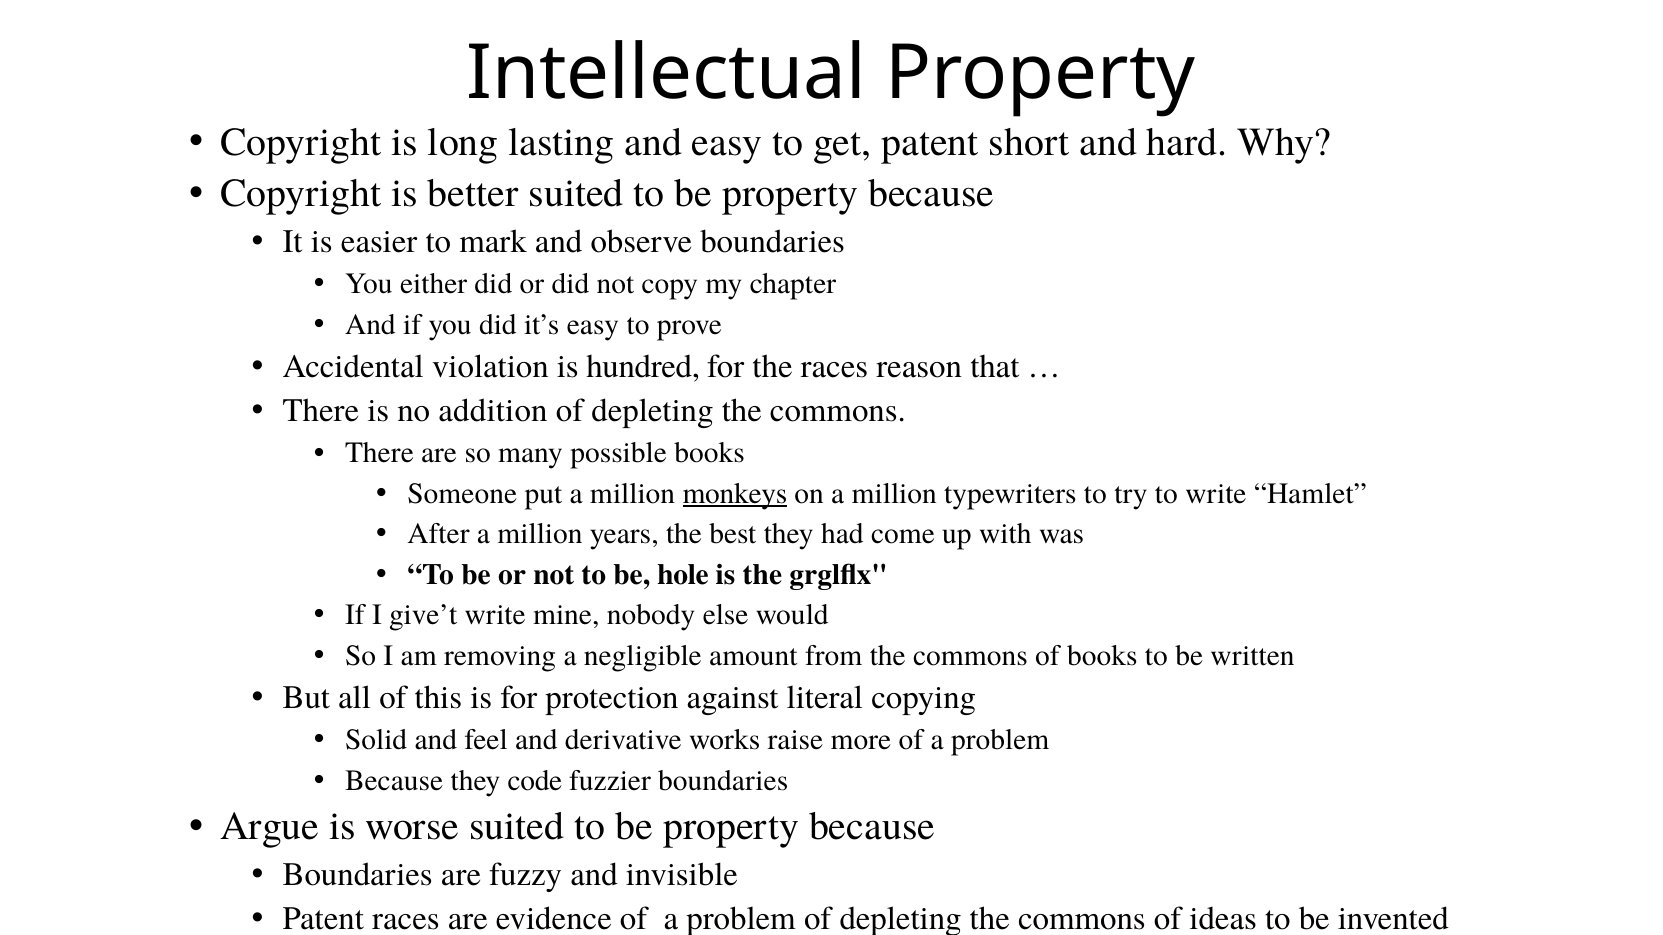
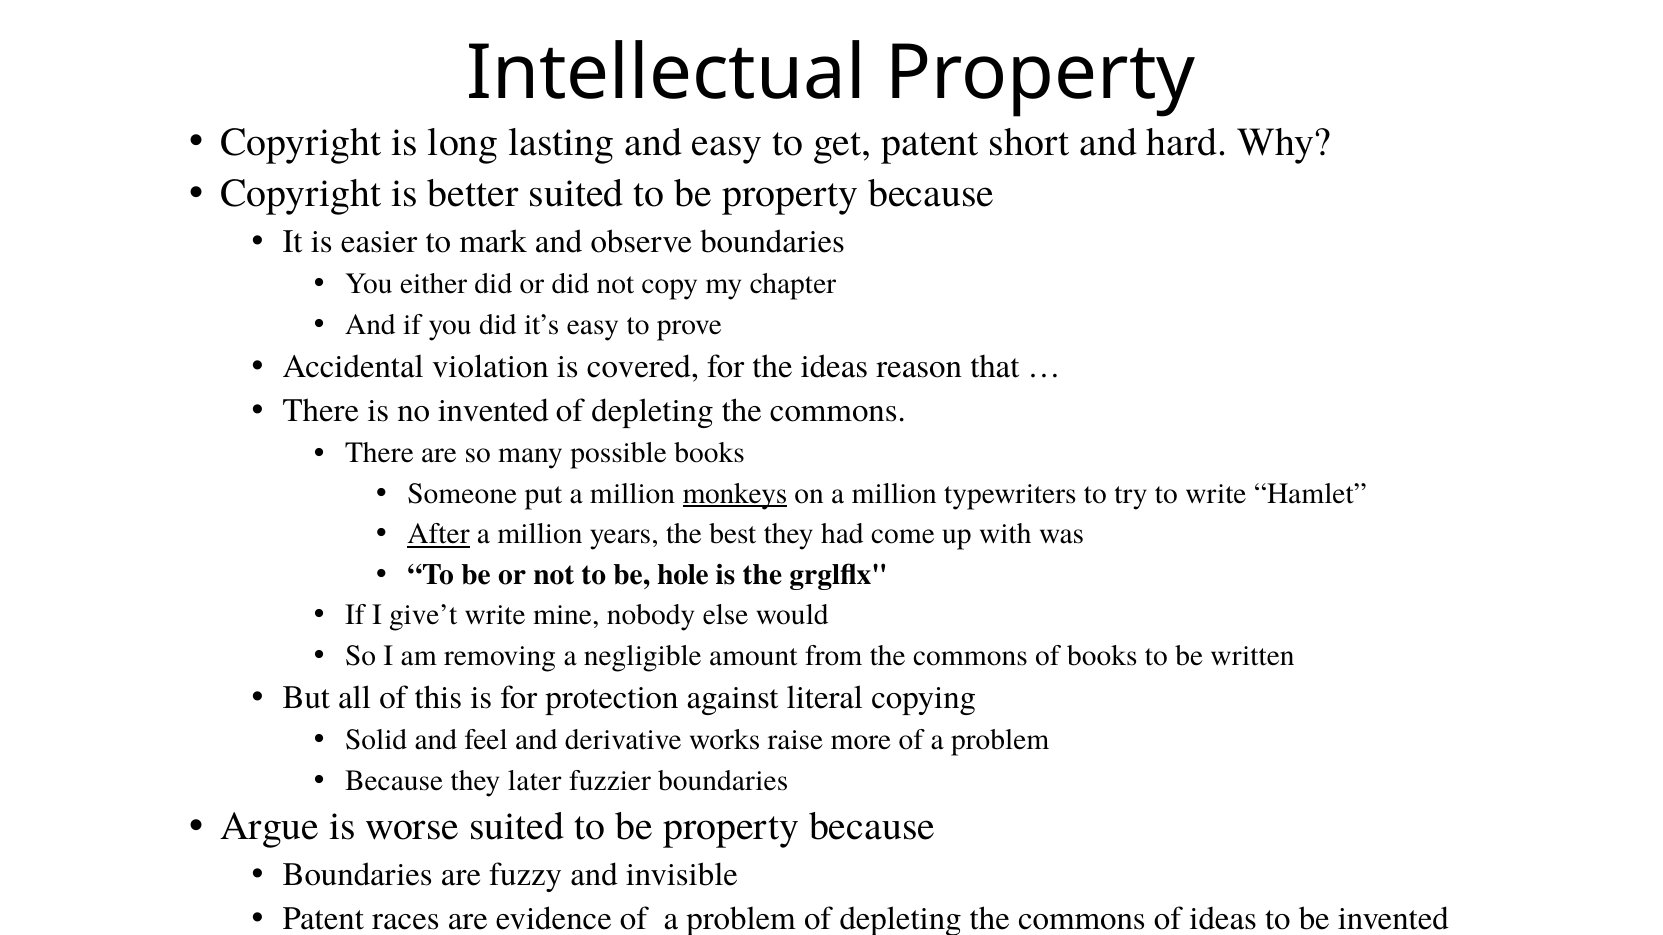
hundred: hundred -> covered
the races: races -> ideas
no addition: addition -> invented
After underline: none -> present
code: code -> later
